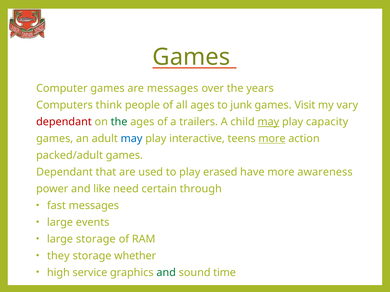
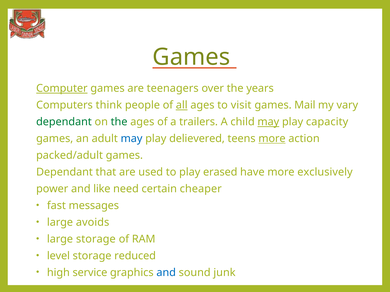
Computer underline: none -> present
are messages: messages -> teenagers
all underline: none -> present
junk: junk -> visit
Visit: Visit -> Mail
dependant at (64, 122) colour: red -> green
interactive: interactive -> delievered
awareness: awareness -> exclusively
through: through -> cheaper
events: events -> avoids
they: they -> level
whether: whether -> reduced
and at (166, 273) colour: green -> blue
time: time -> junk
